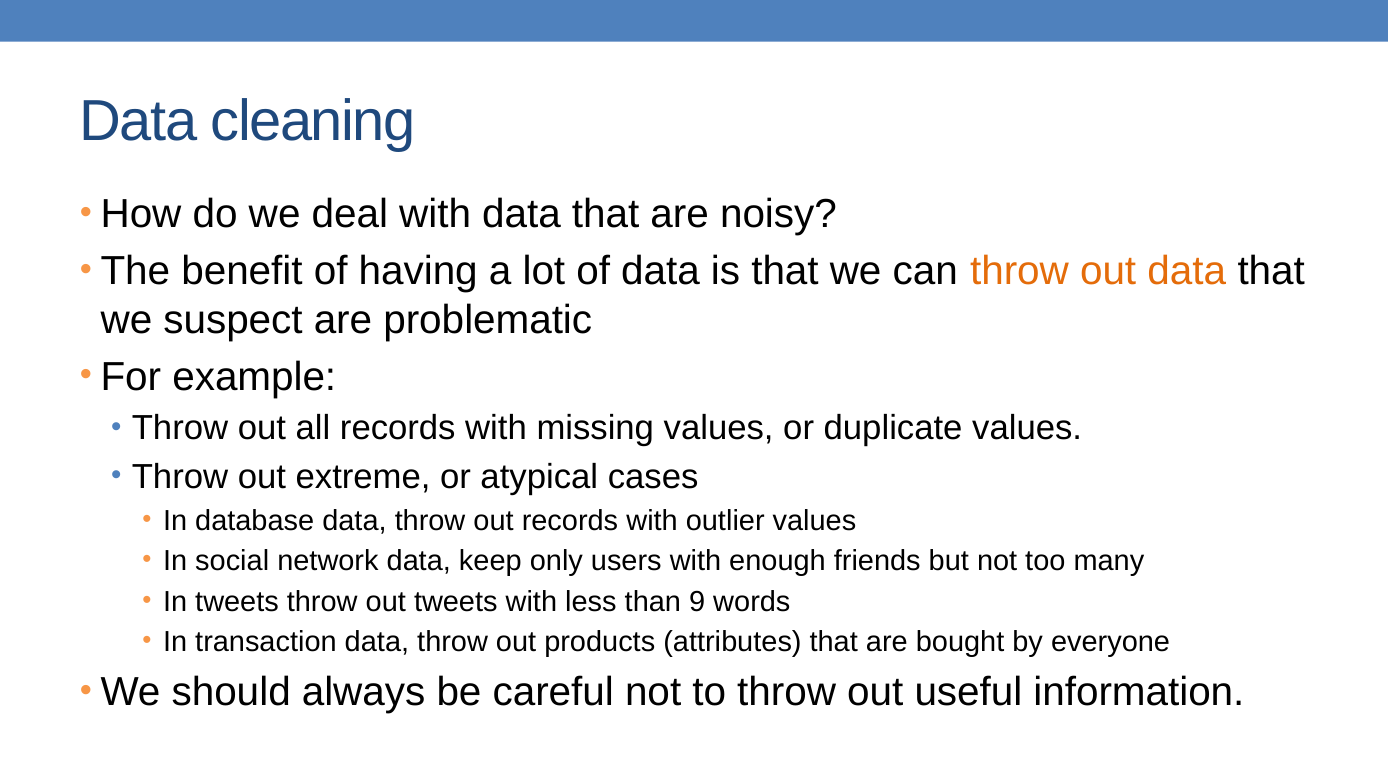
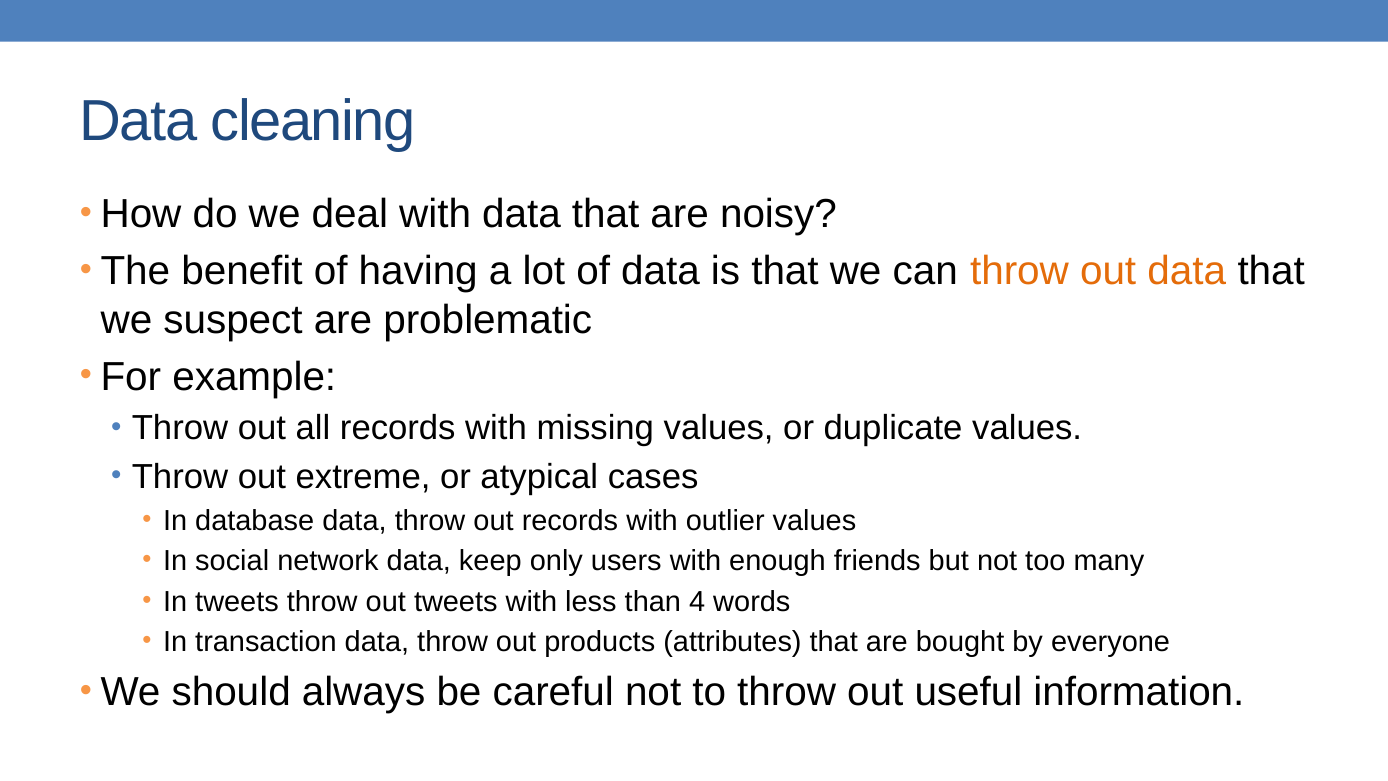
9: 9 -> 4
